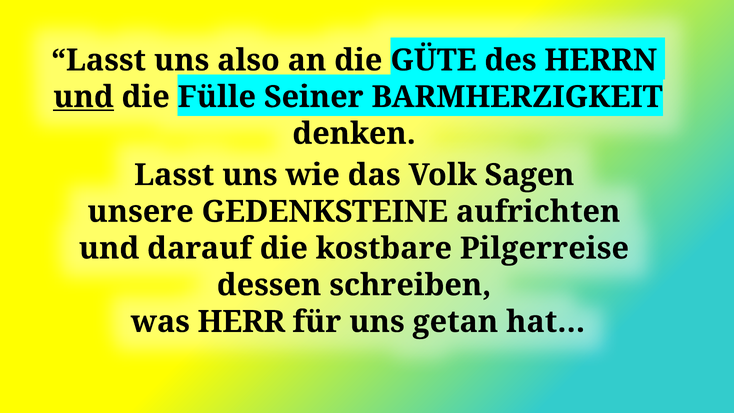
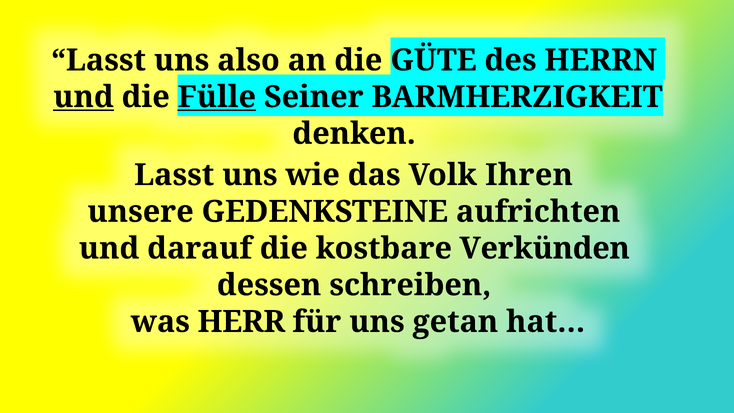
Fülle underline: none -> present
Sagen: Sagen -> Ihren
Pilgerreise: Pilgerreise -> Verkünden
